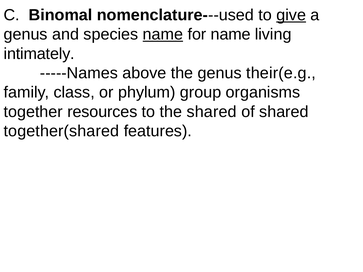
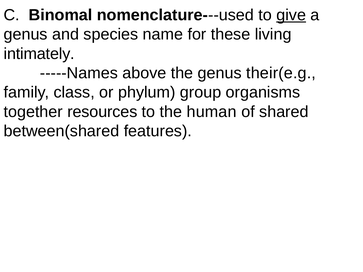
name at (163, 34) underline: present -> none
for name: name -> these
the shared: shared -> human
together(shared: together(shared -> between(shared
